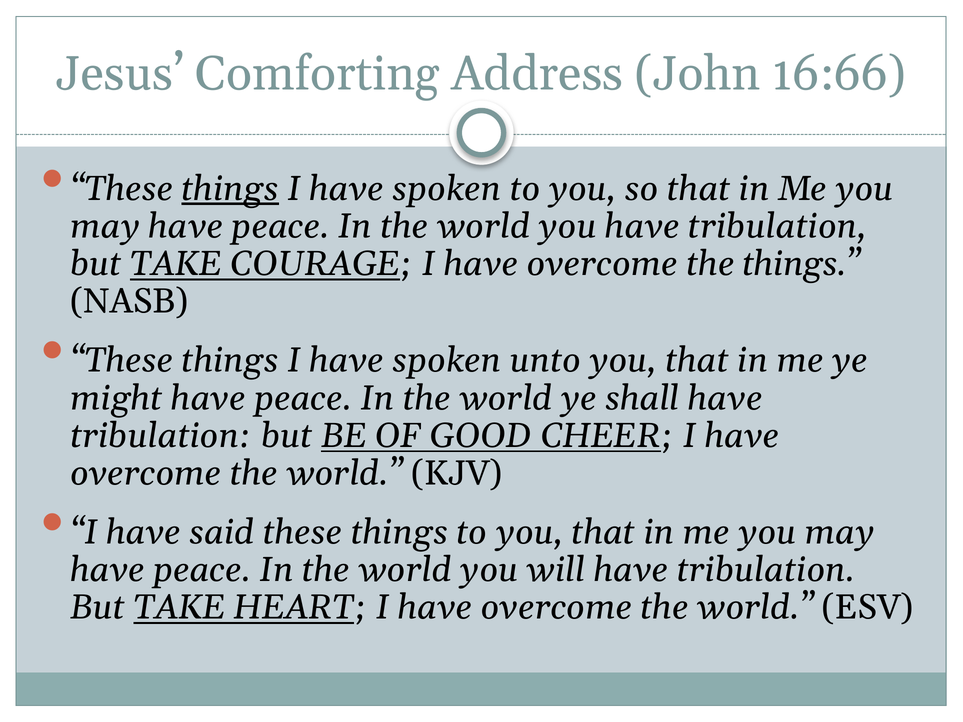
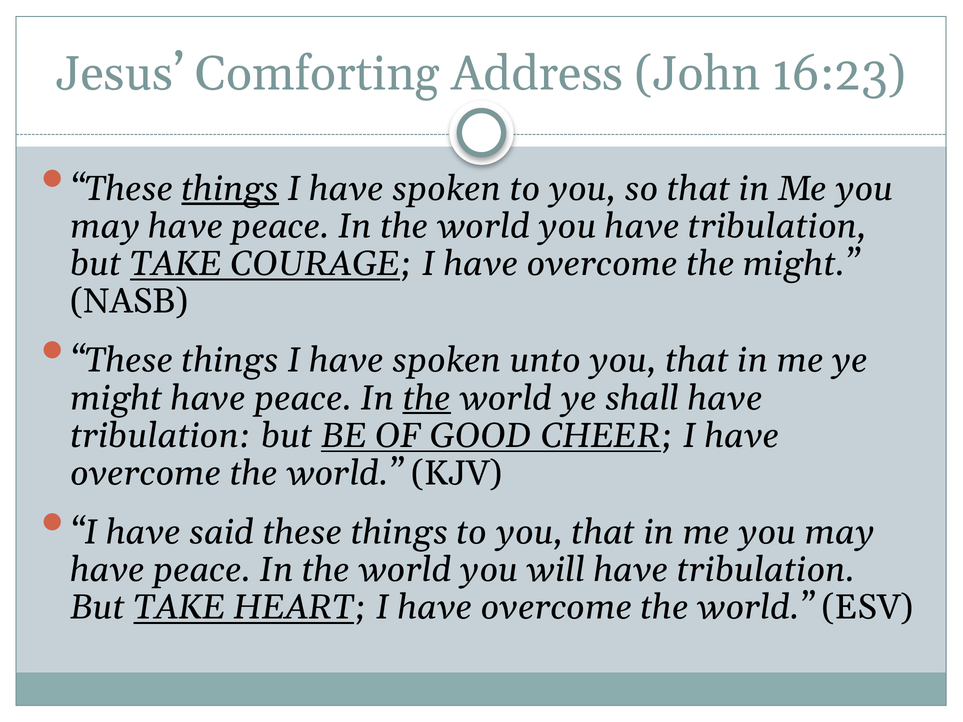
16:66: 16:66 -> 16:23
the things: things -> might
the at (427, 398) underline: none -> present
